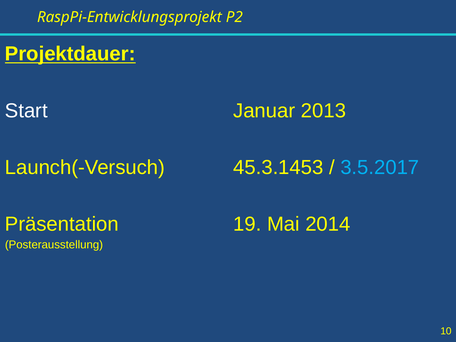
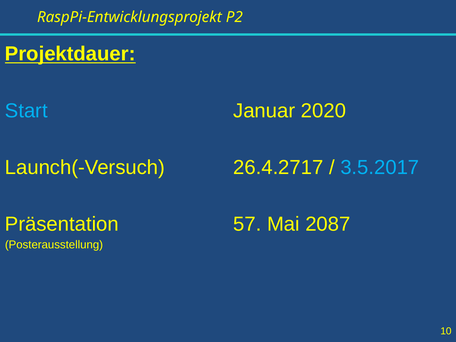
Start colour: white -> light blue
2013: 2013 -> 2020
45.3.1453: 45.3.1453 -> 26.4.2717
19: 19 -> 57
2014: 2014 -> 2087
